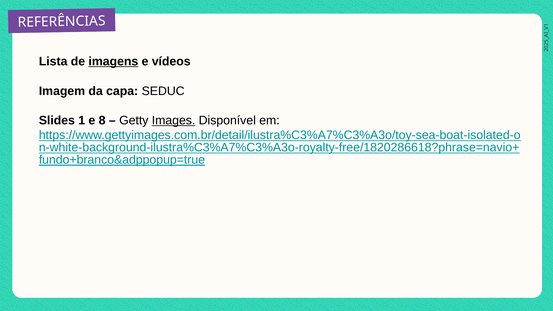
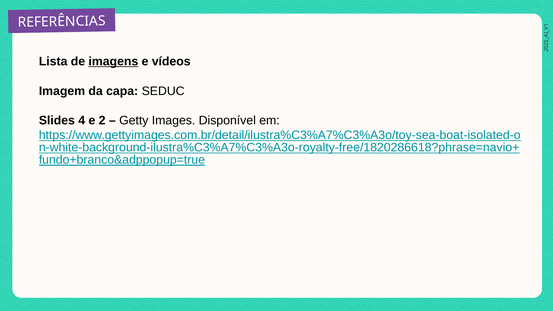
Slides 1: 1 -> 4
e 8: 8 -> 2
Images underline: present -> none
